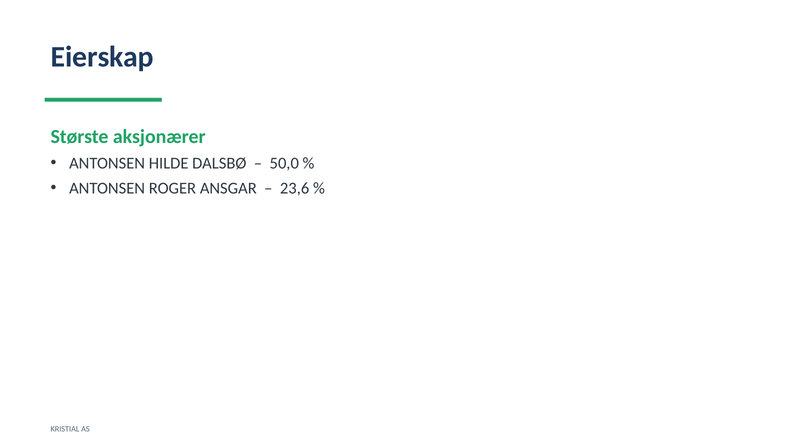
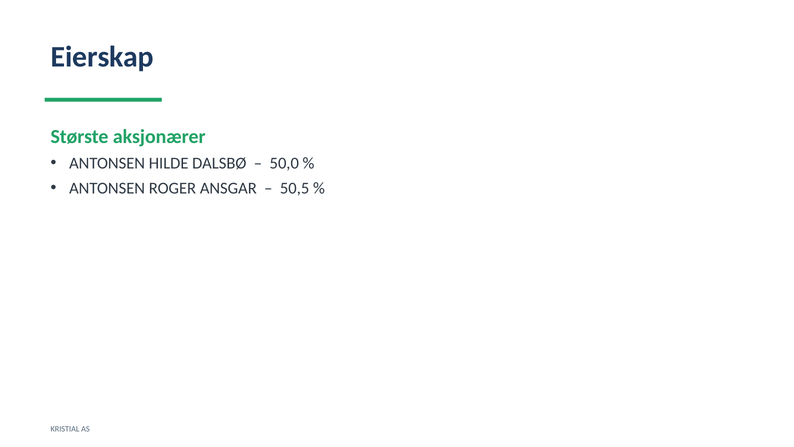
23,6: 23,6 -> 50,5
